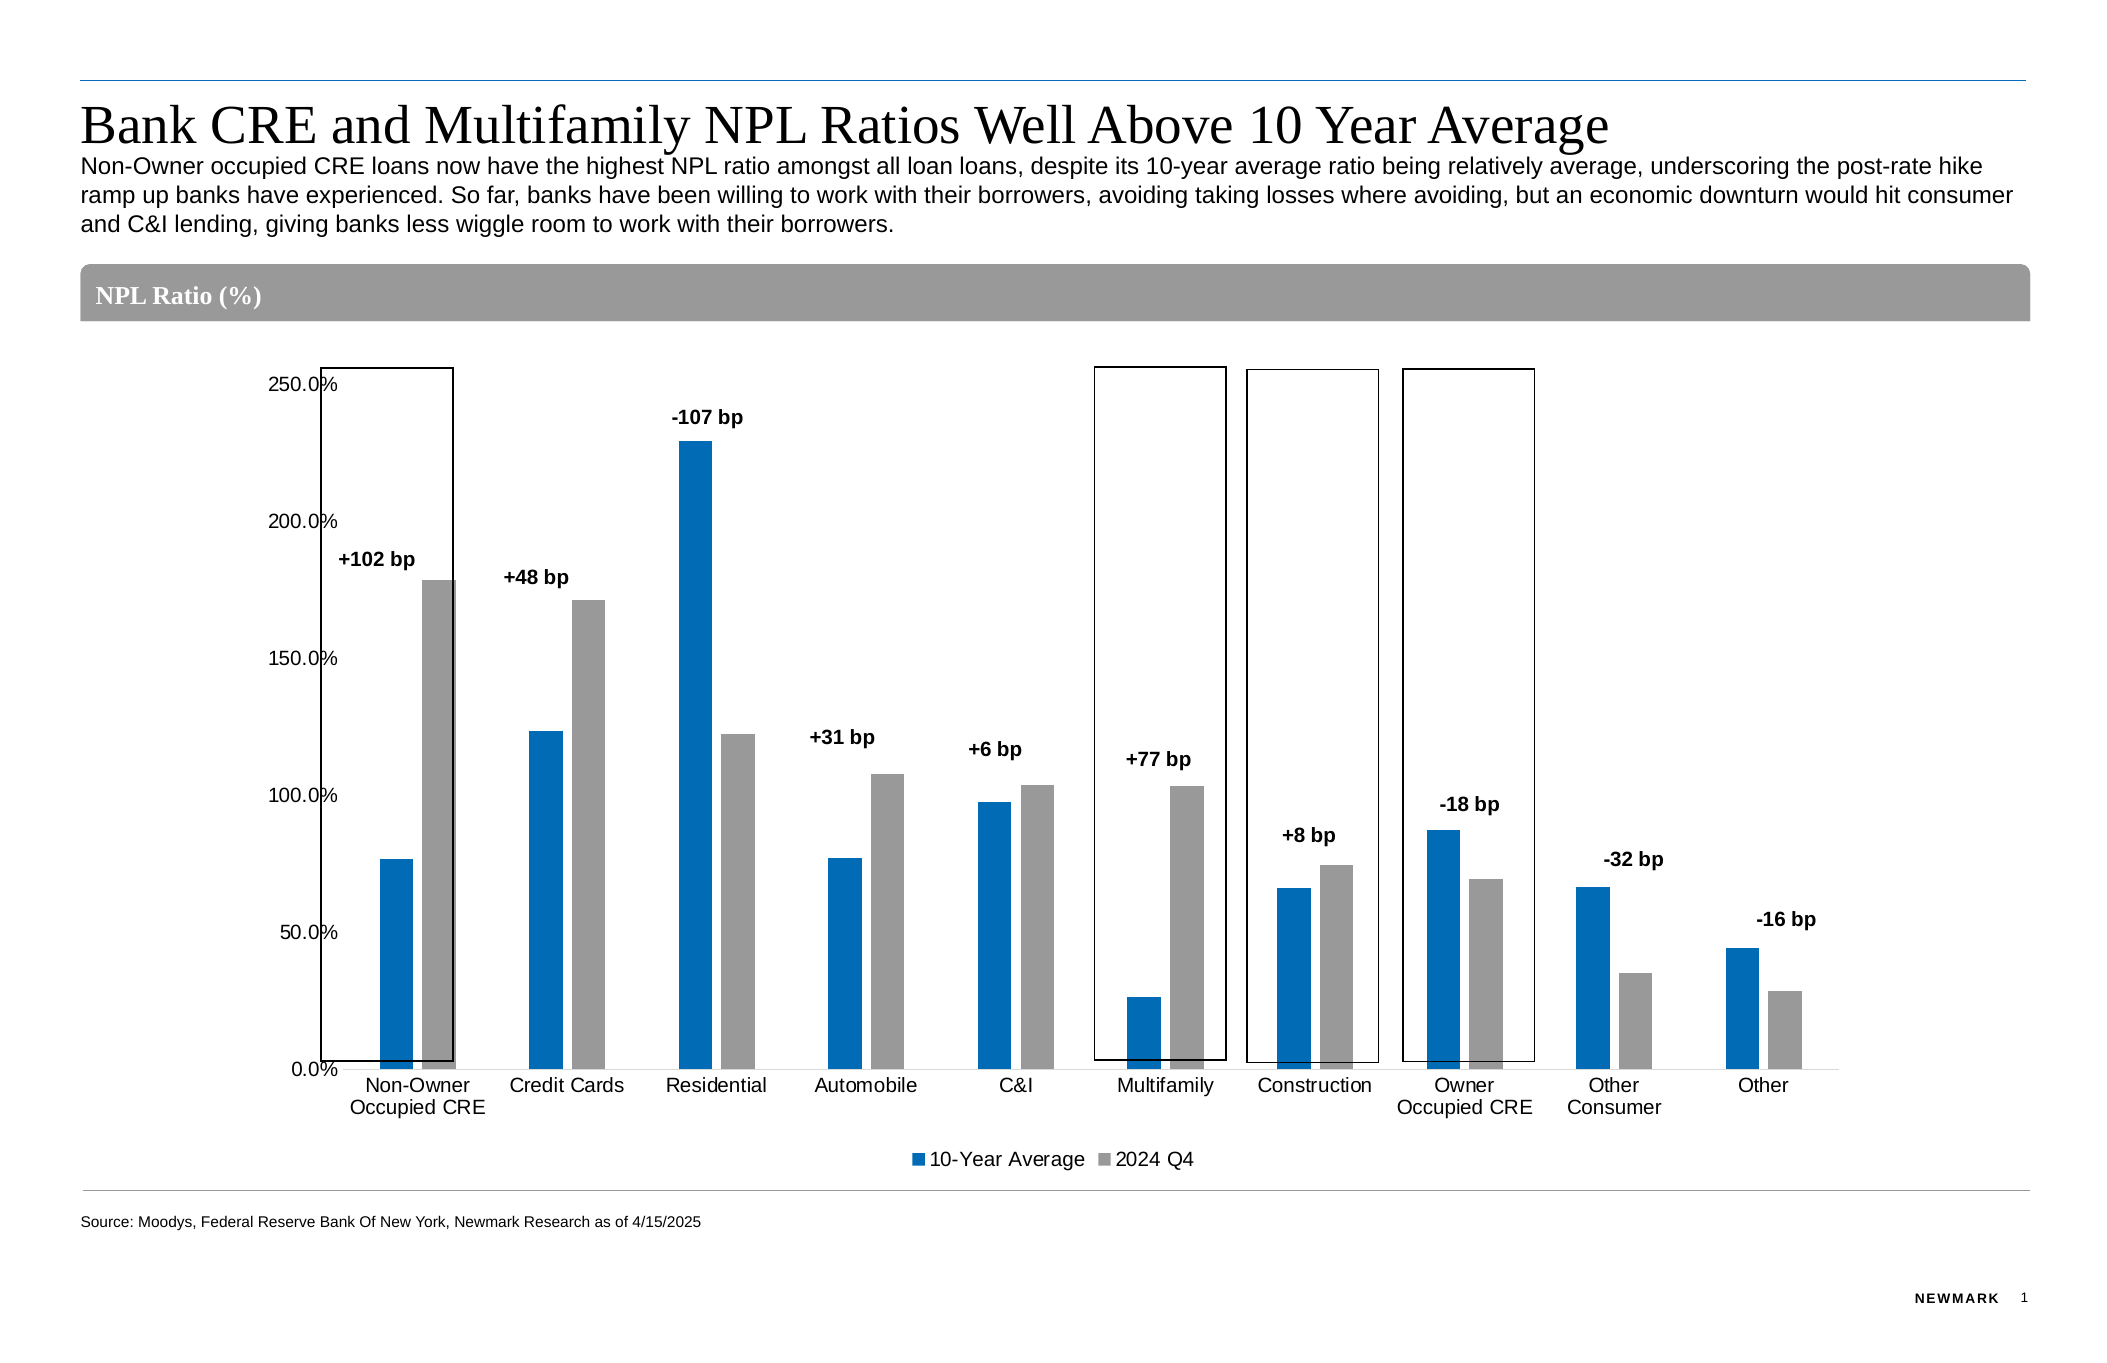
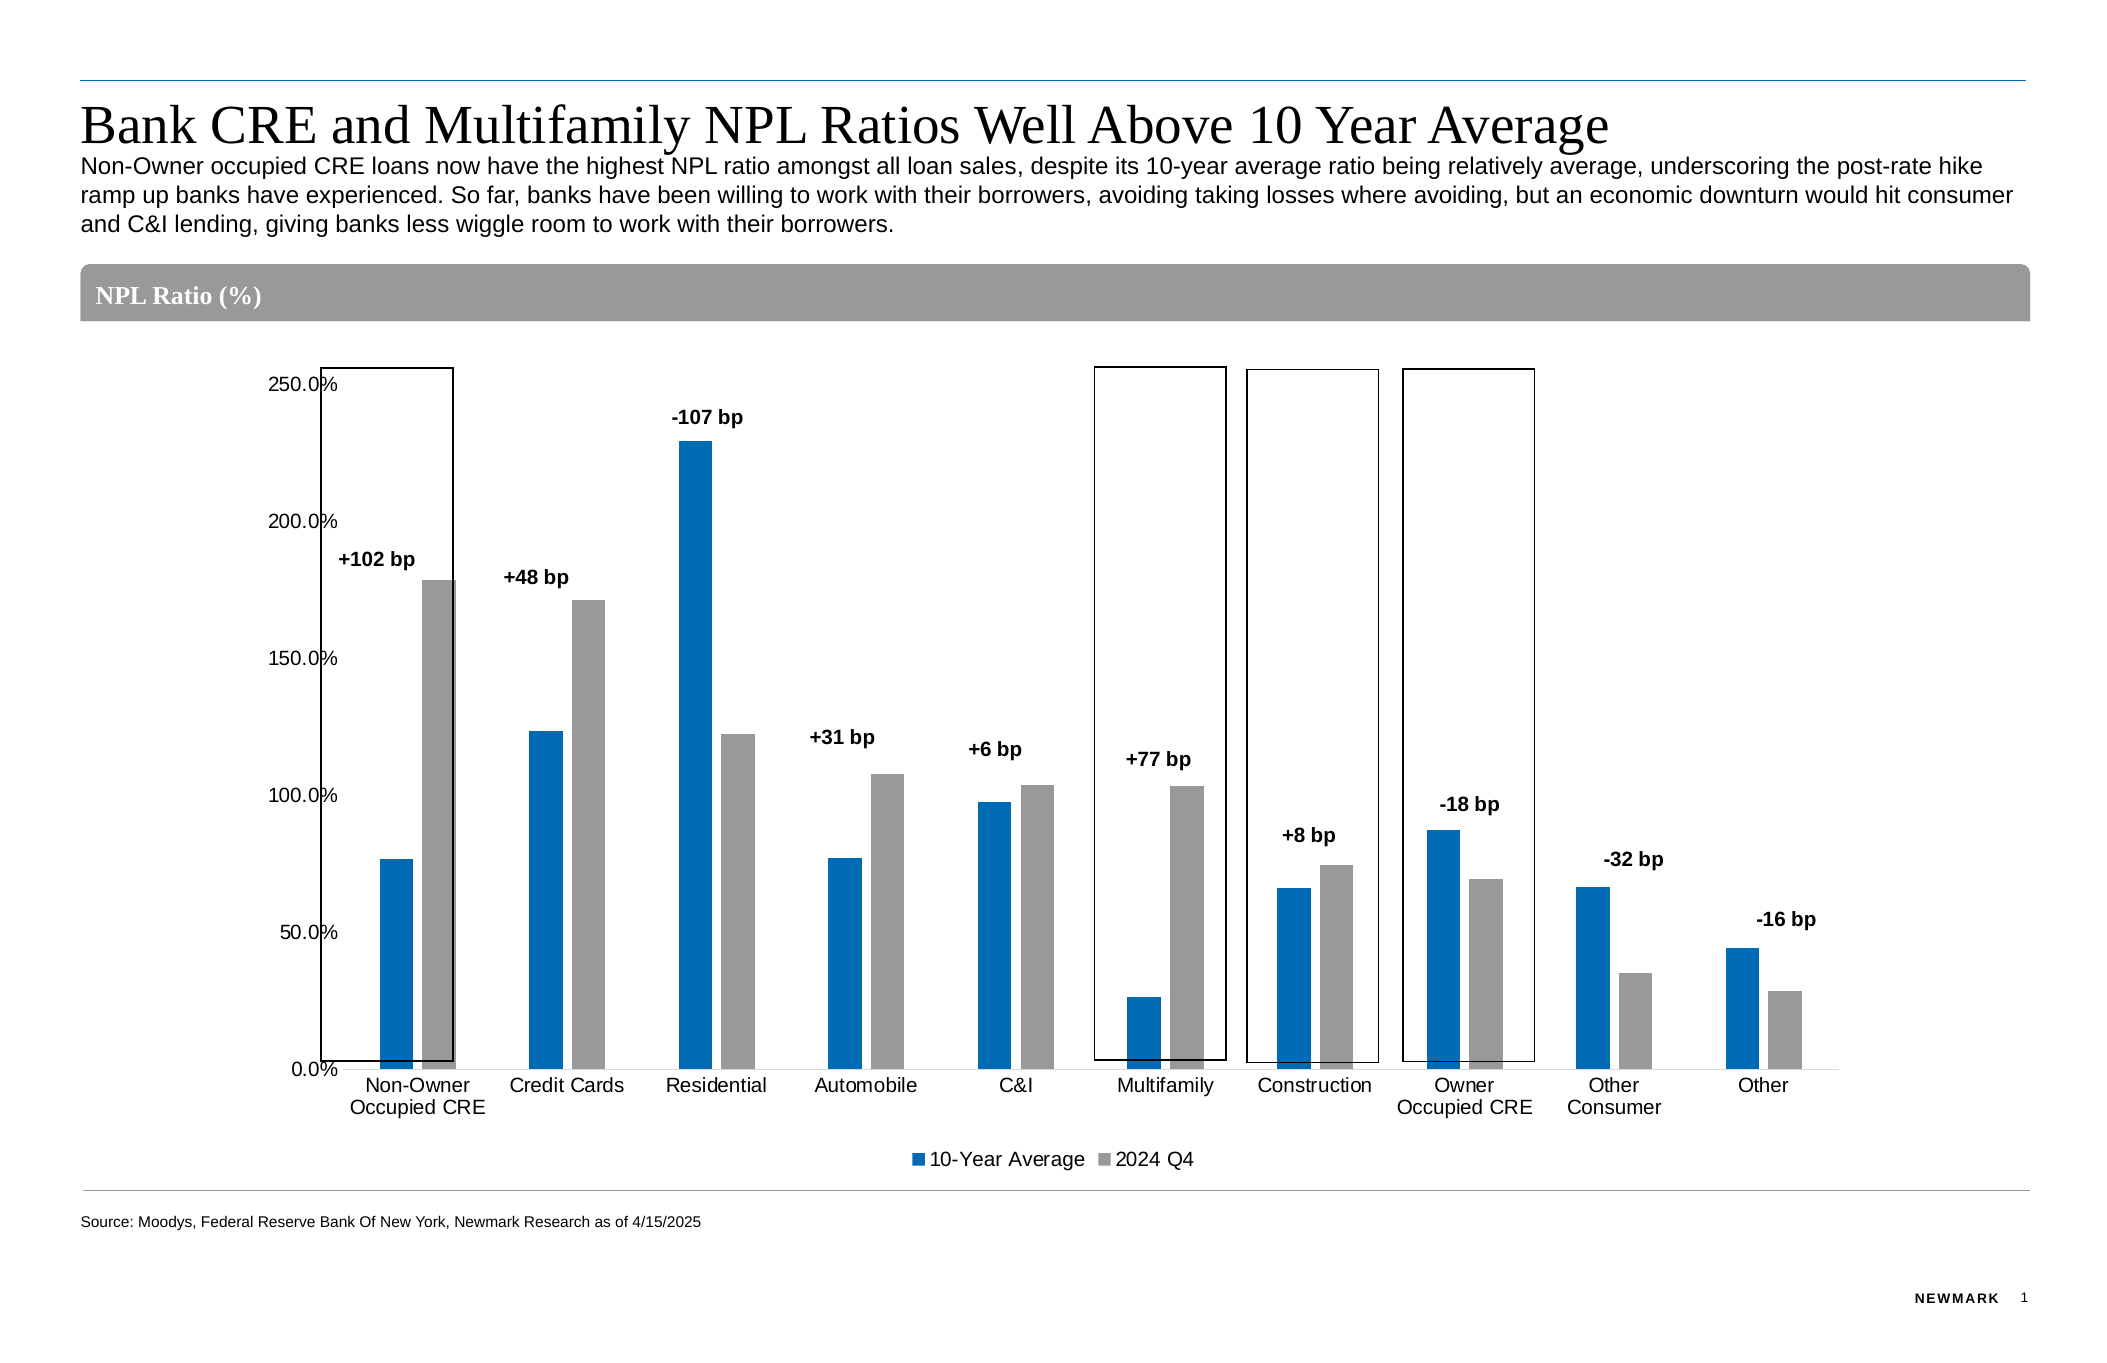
loan loans: loans -> sales
